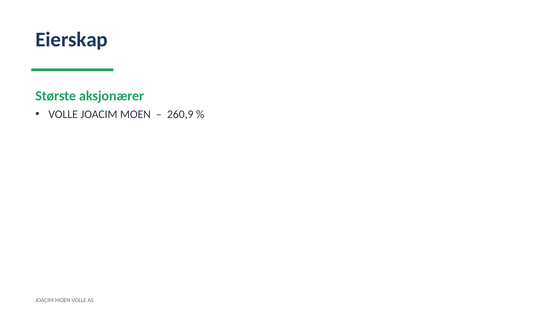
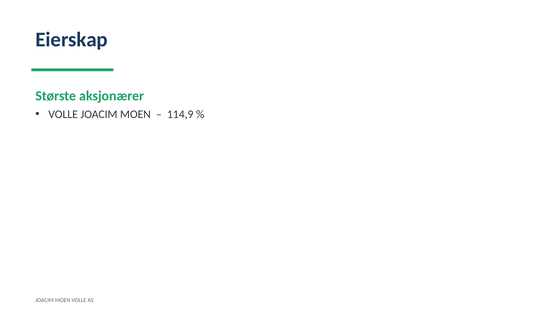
260,9: 260,9 -> 114,9
